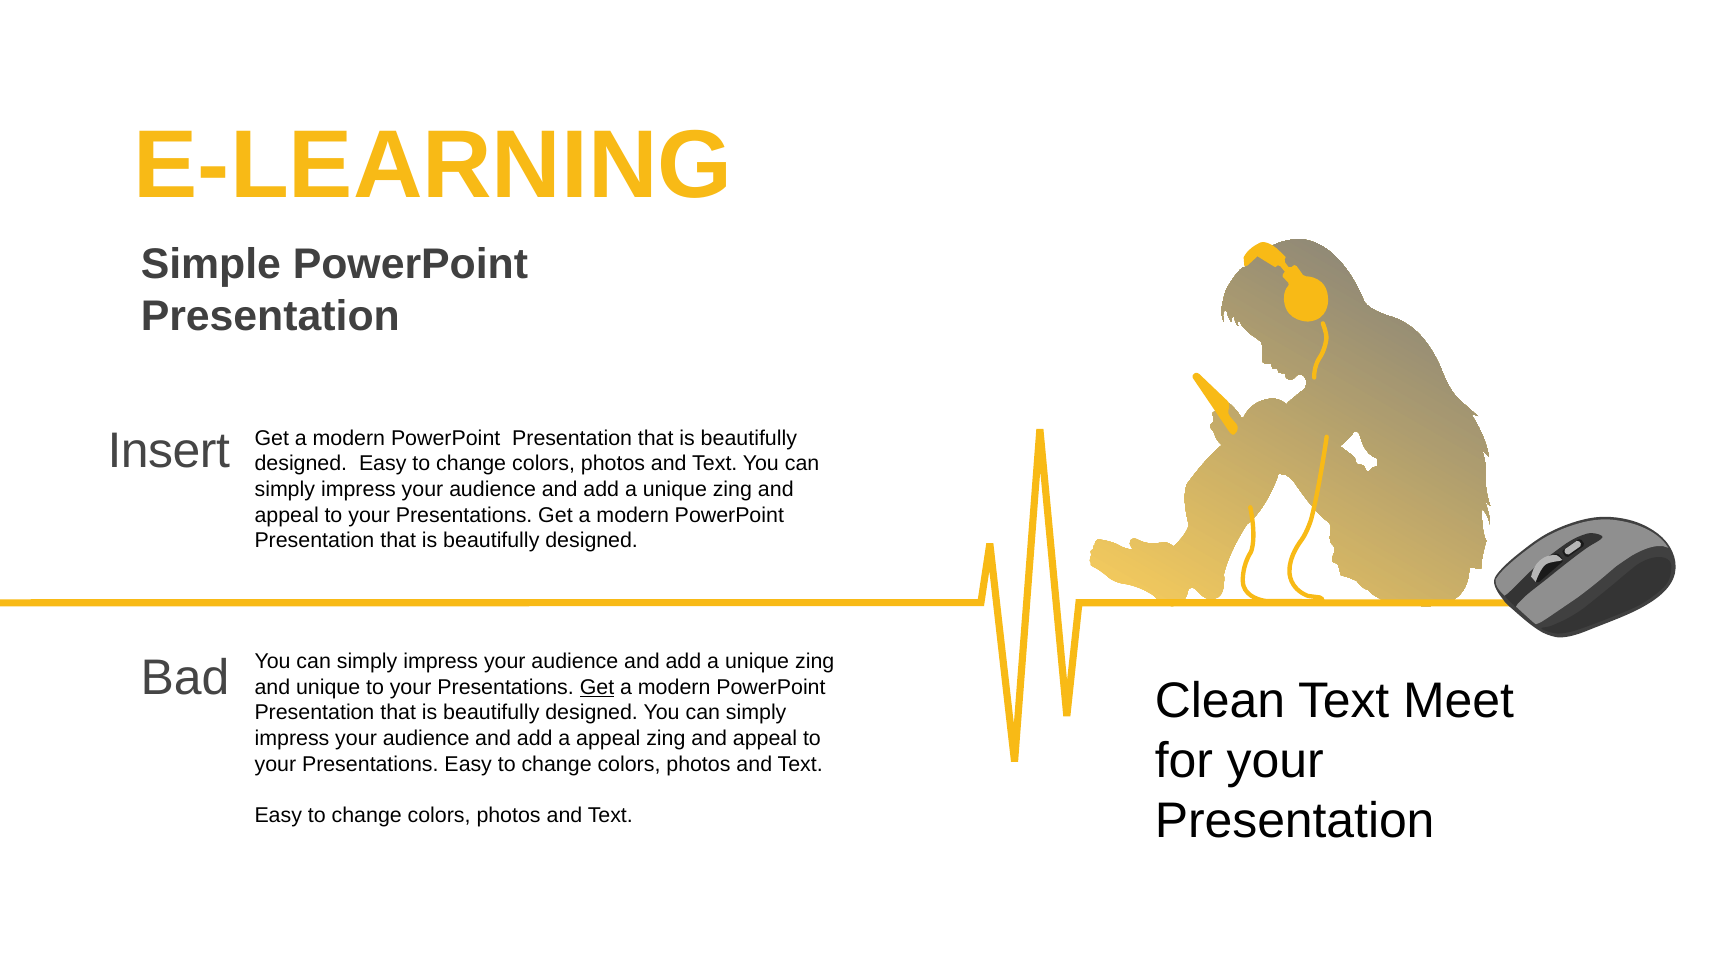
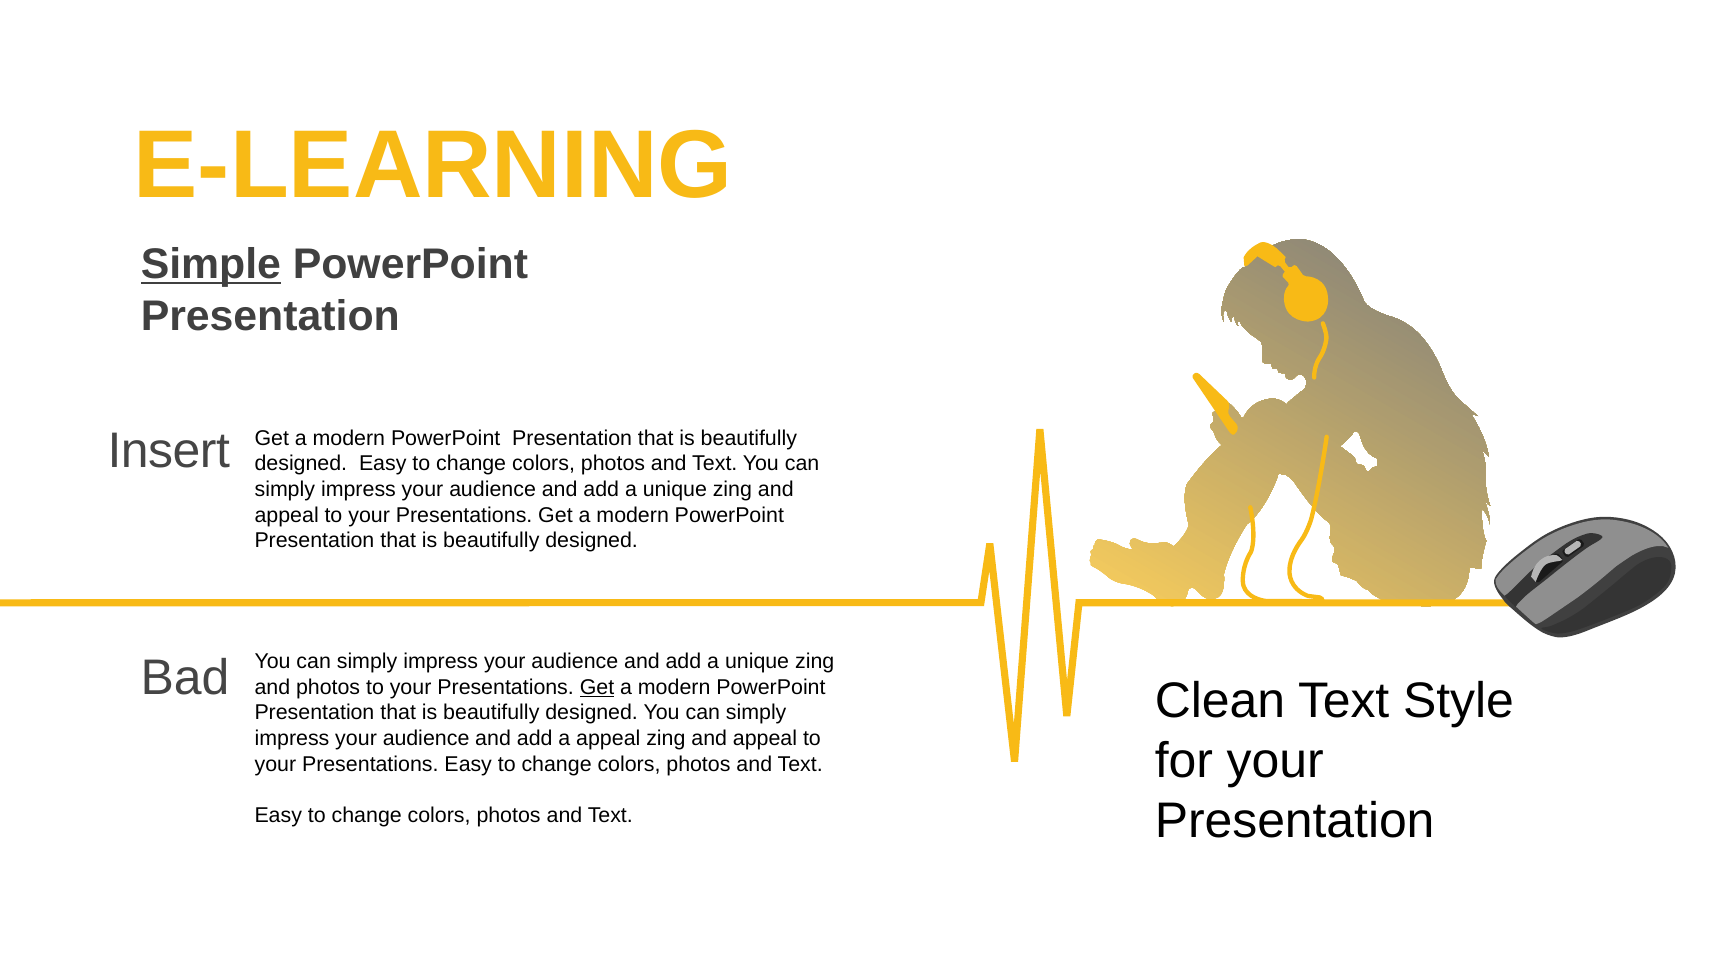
Simple underline: none -> present
Meet: Meet -> Style
and unique: unique -> photos
